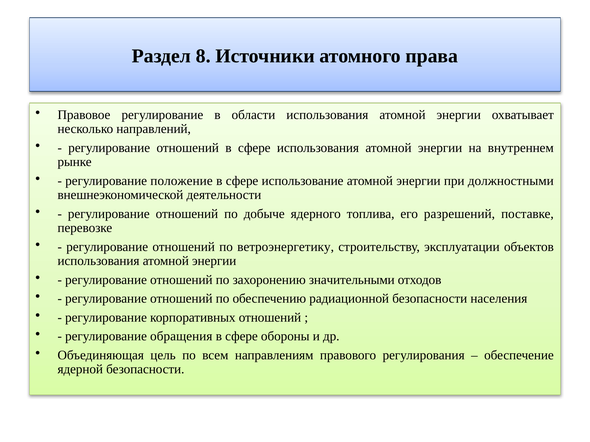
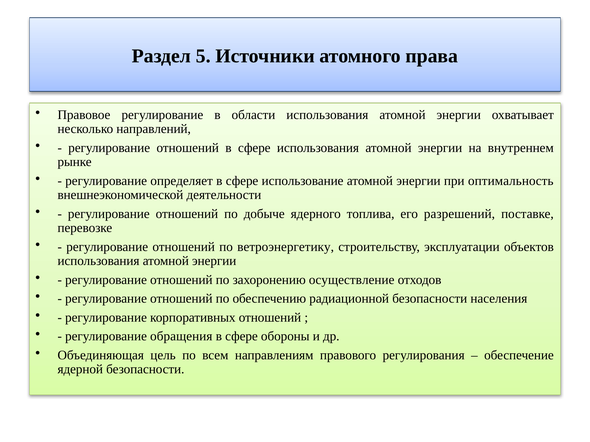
8: 8 -> 5
положение: положение -> определяет
должностными: должностными -> оптимальность
значительными: значительными -> осуществление
